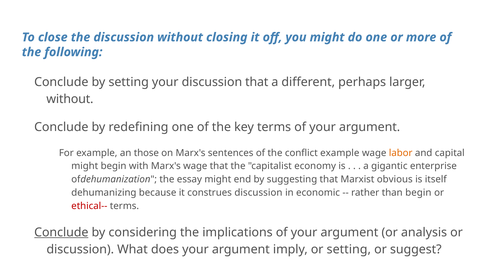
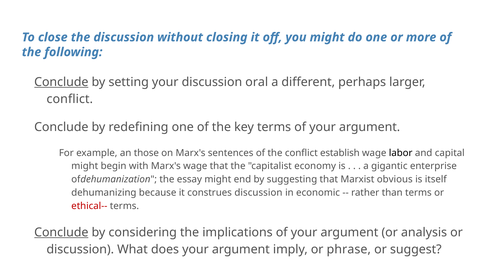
Conclude at (61, 82) underline: none -> present
discussion that: that -> oral
without at (70, 99): without -> conflict
conflict example: example -> establish
labor colour: orange -> black
than begin: begin -> terms
or setting: setting -> phrase
